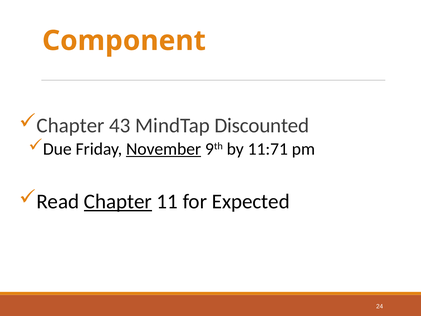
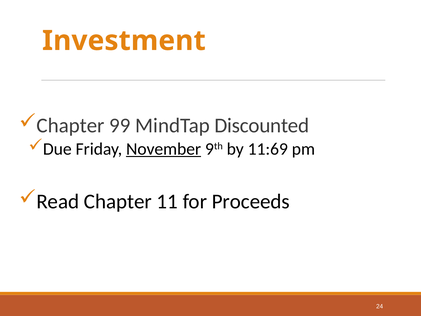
Component: Component -> Investment
43: 43 -> 99
11:71: 11:71 -> 11:69
Chapter at (118, 201) underline: present -> none
Expected: Expected -> Proceeds
